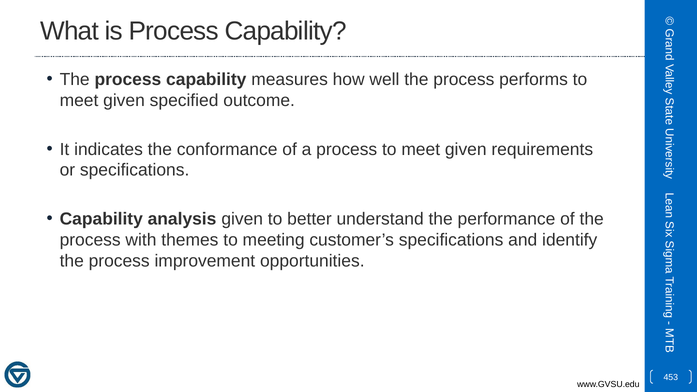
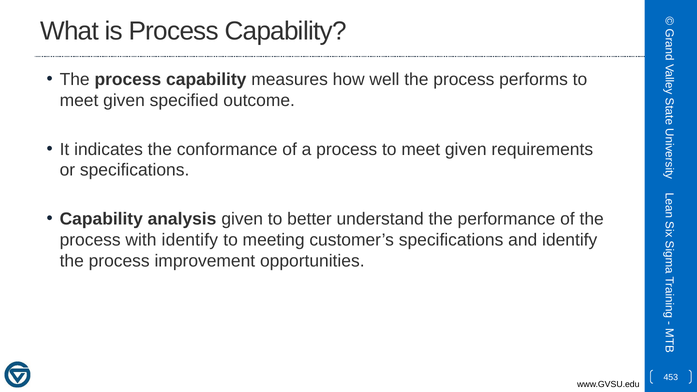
with themes: themes -> identify
